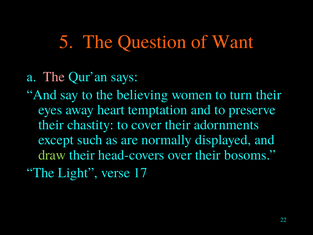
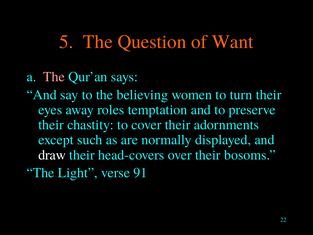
heart: heart -> roles
draw colour: light green -> white
17: 17 -> 91
